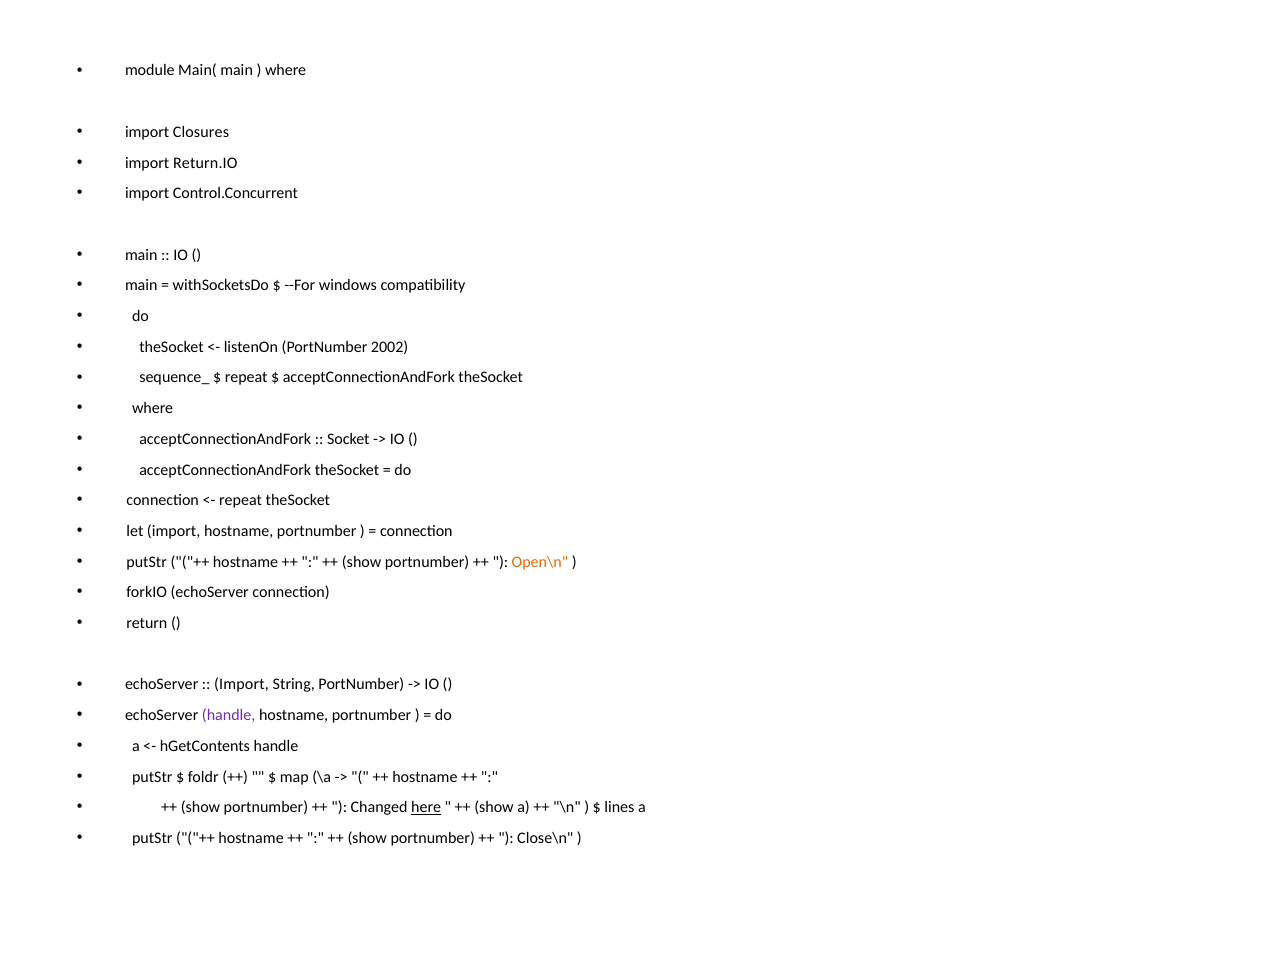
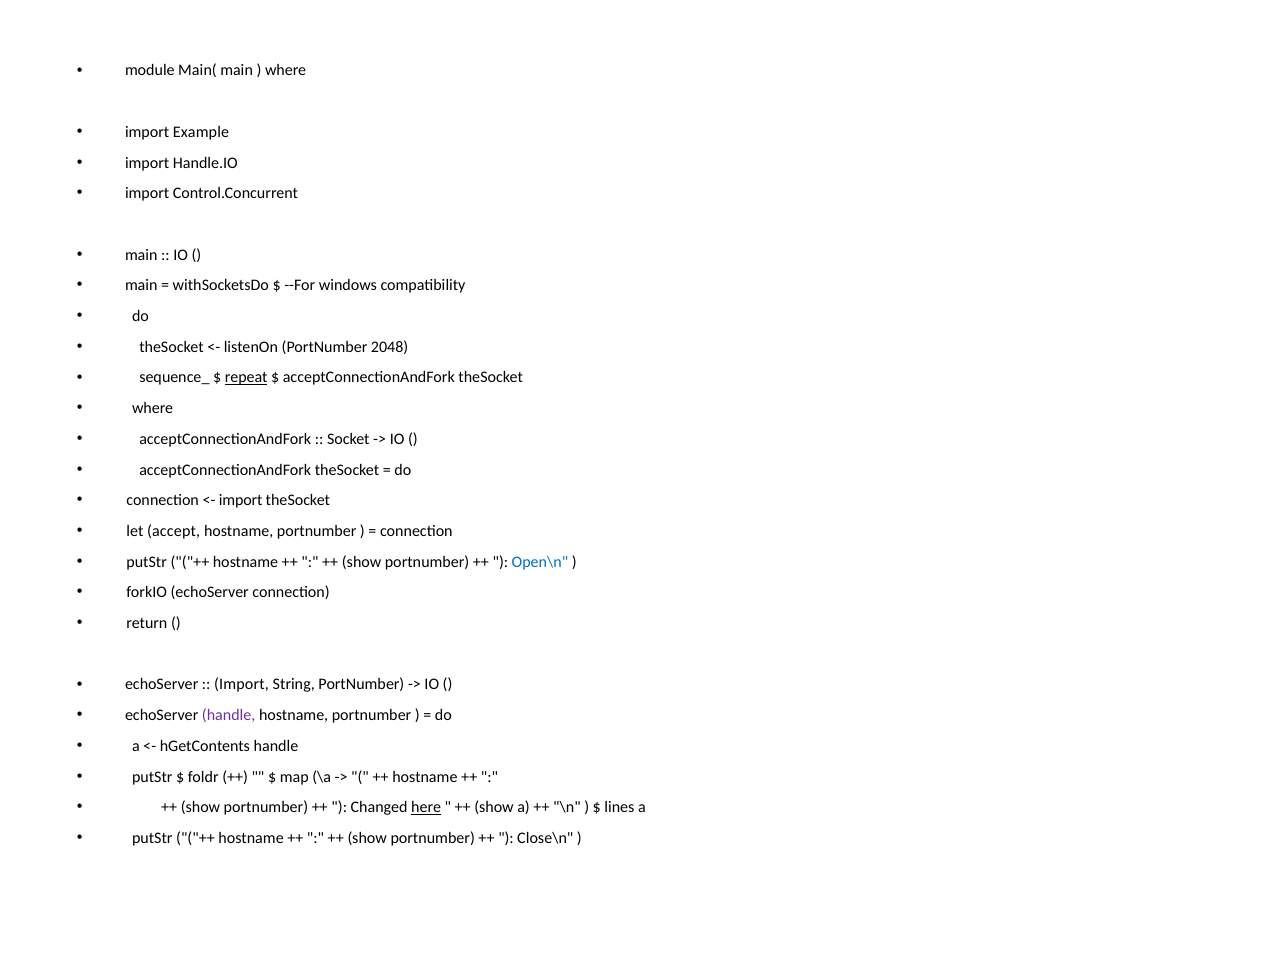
Closures: Closures -> Example
Return.IO: Return.IO -> Handle.IO
2002: 2002 -> 2048
repeat at (246, 377) underline: none -> present
repeat at (241, 500): repeat -> import
let import: import -> accept
Open\n colour: orange -> blue
